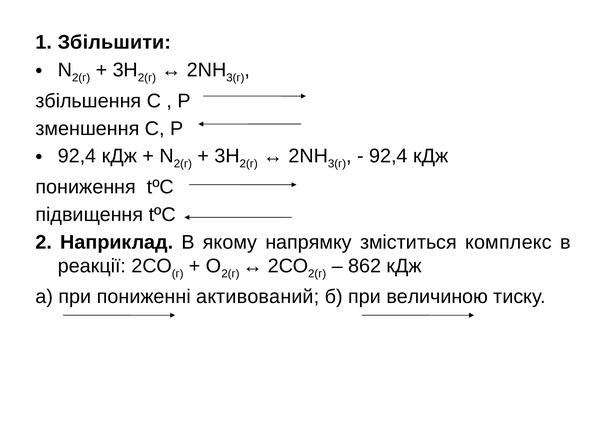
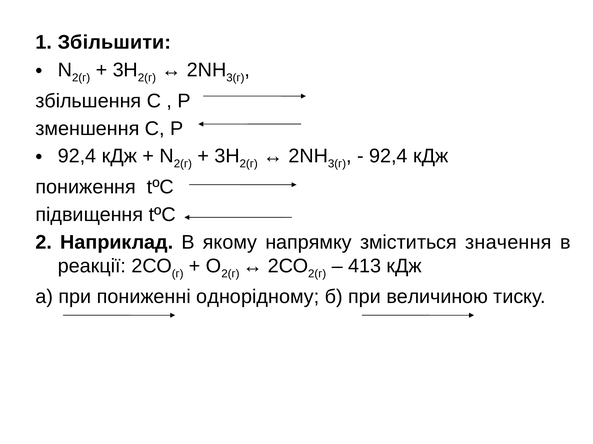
комплекс: комплекс -> значення
862: 862 -> 413
активований: активований -> однорідному
